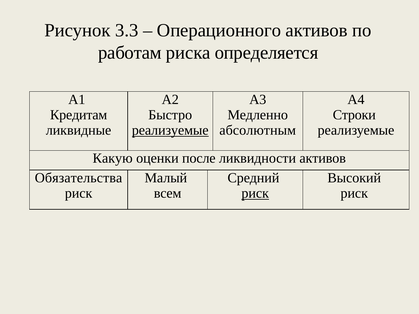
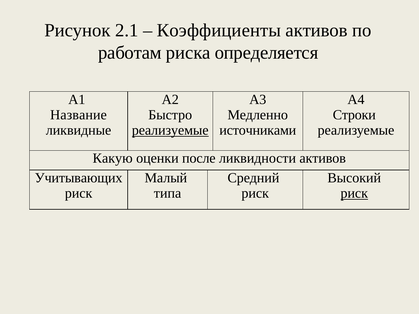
3.3: 3.3 -> 2.1
Операционного: Операционного -> Коэффициенты
Кредитам: Кредитам -> Название
абсолютным: абсолютным -> источниками
Обязательства: Обязательства -> Учитывающих
всем: всем -> типа
риск at (255, 193) underline: present -> none
риск at (354, 193) underline: none -> present
